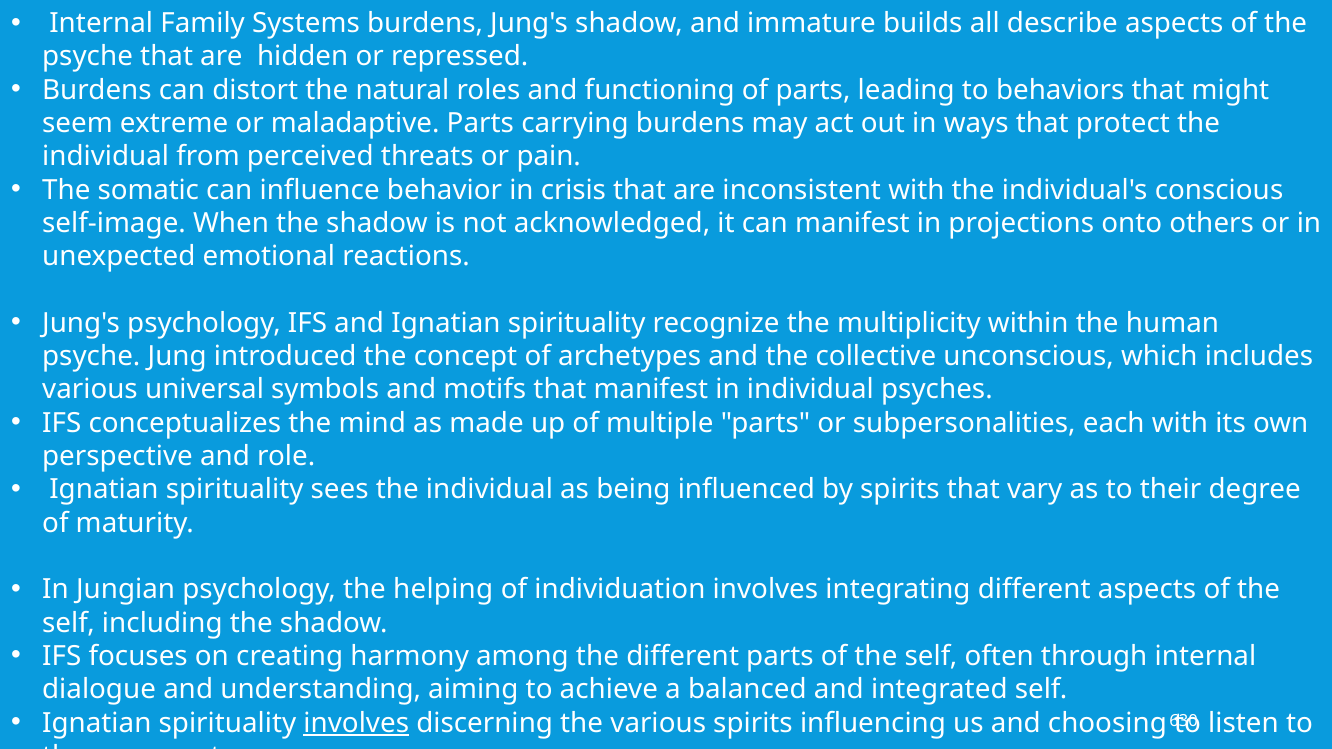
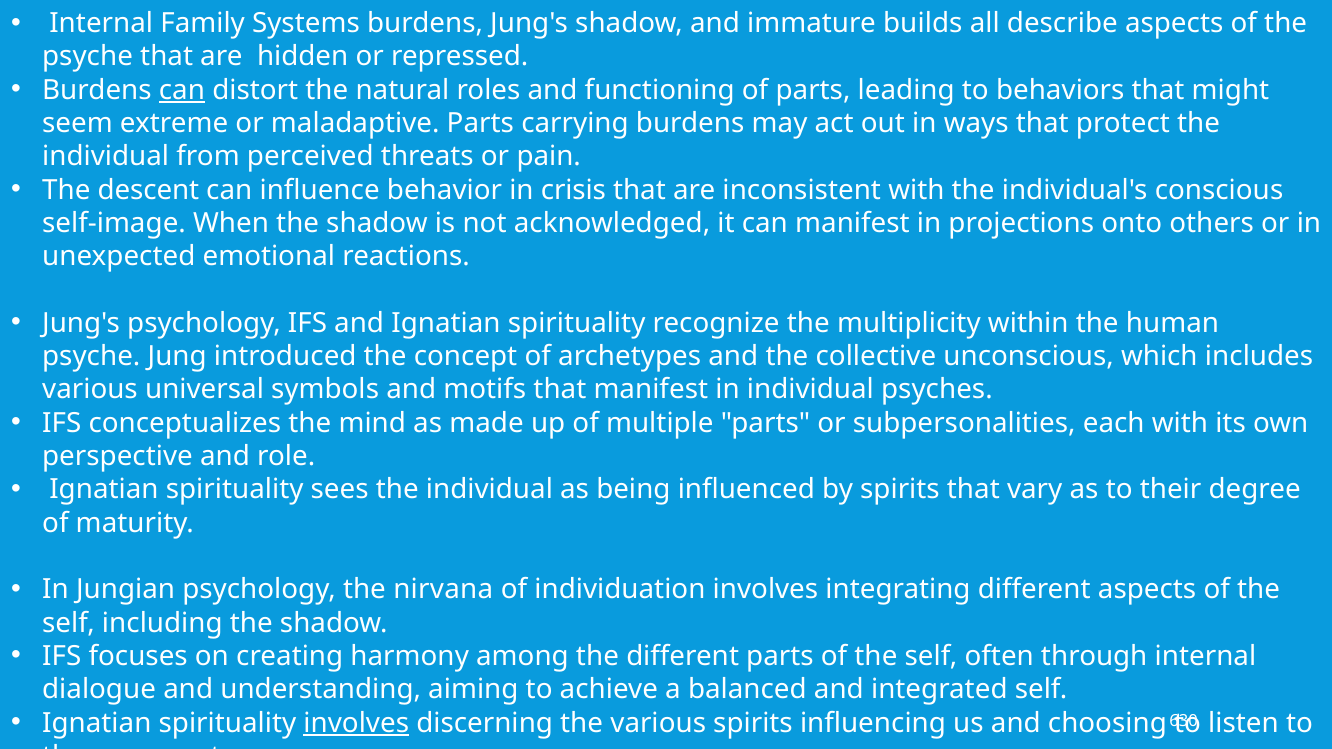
can at (182, 90) underline: none -> present
somatic: somatic -> descent
helping: helping -> nirvana
